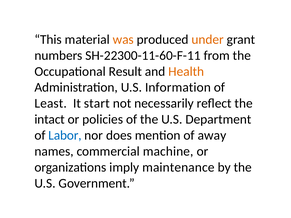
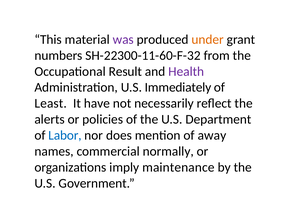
was colour: orange -> purple
SH-22300-11-60-F-11: SH-22300-11-60-F-11 -> SH-22300-11-60-F-32
Health colour: orange -> purple
Information: Information -> Immediately
start: start -> have
intact: intact -> alerts
machine: machine -> normally
